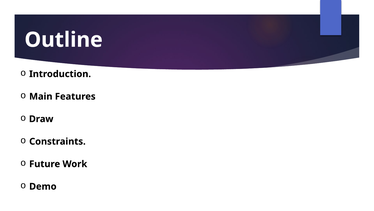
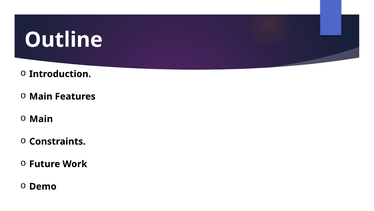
Draw at (41, 119): Draw -> Main
